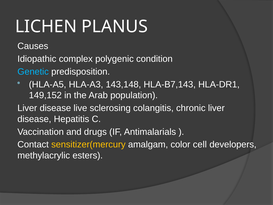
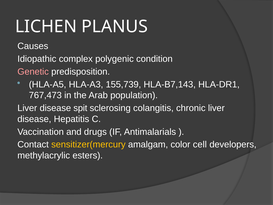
Genetic colour: light blue -> pink
143,148: 143,148 -> 155,739
149,152: 149,152 -> 767,473
live: live -> spit
